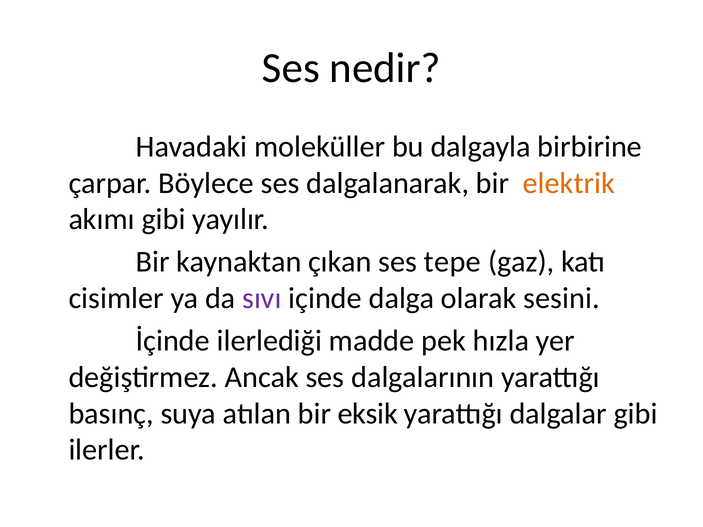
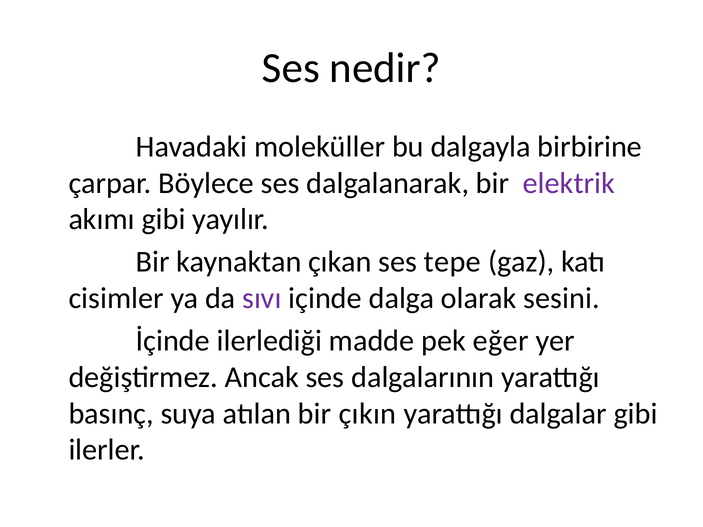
elektrik colour: orange -> purple
hızla: hızla -> eğer
eksik: eksik -> çıkın
